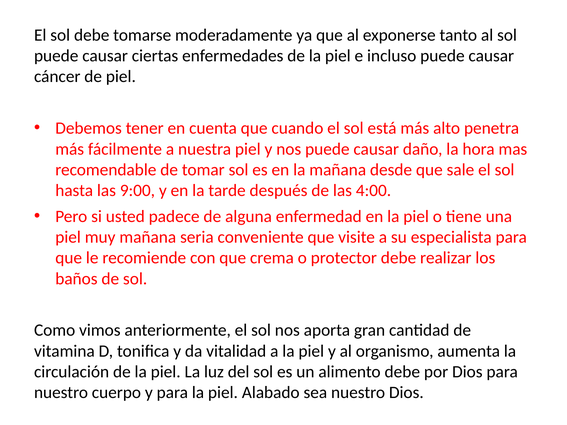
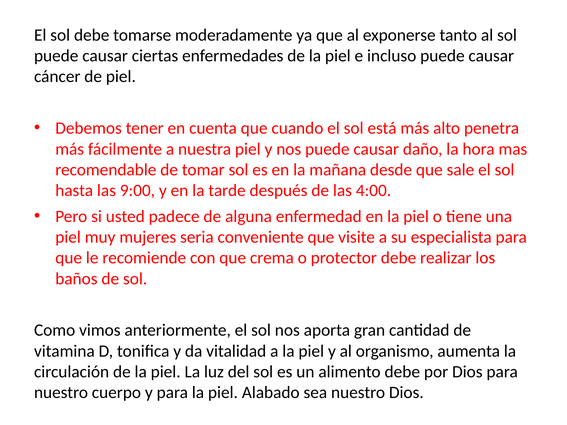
muy mañana: mañana -> mujeres
